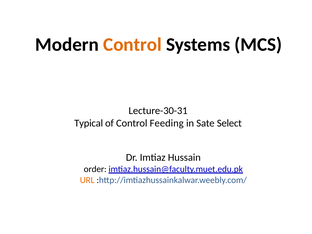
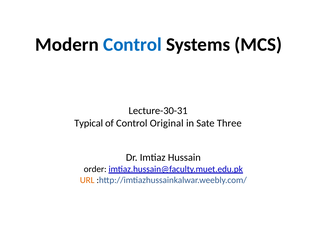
Control at (133, 44) colour: orange -> blue
Feeding: Feeding -> Original
Select: Select -> Three
